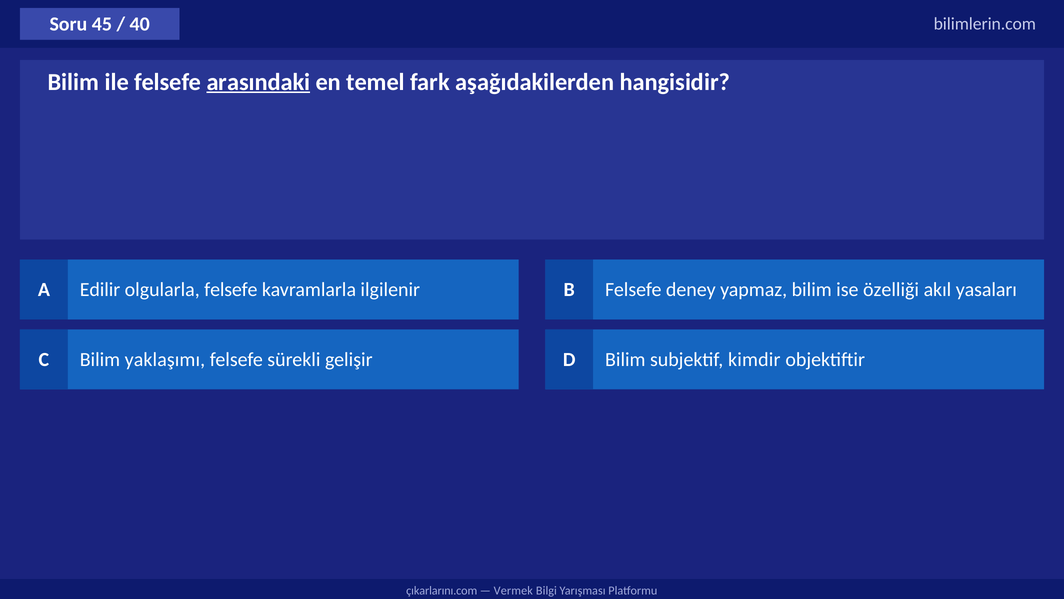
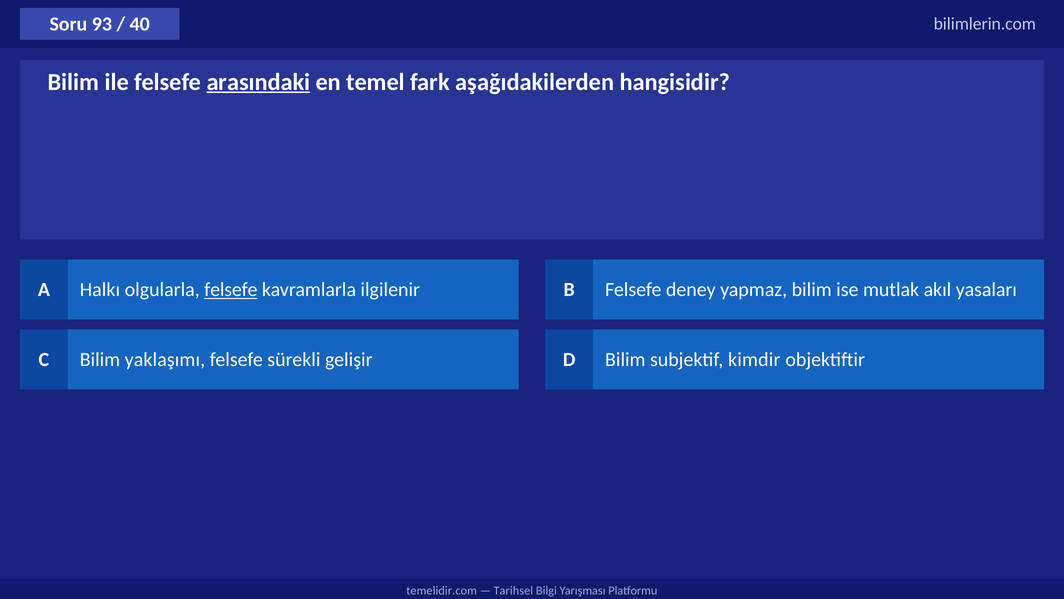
45: 45 -> 93
Edilir: Edilir -> Halkı
felsefe at (231, 290) underline: none -> present
özelliği: özelliği -> mutlak
çıkarlarını.com: çıkarlarını.com -> temelidir.com
Vermek: Vermek -> Tarihsel
